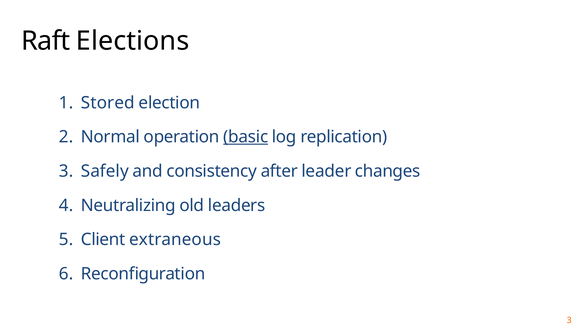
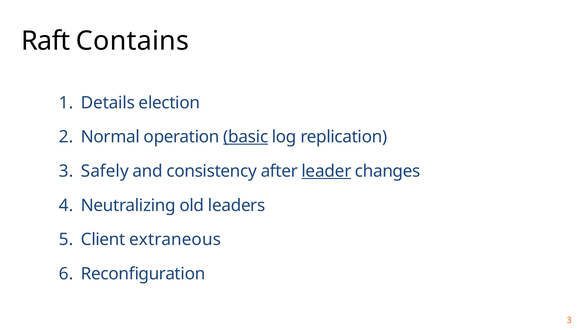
Elections: Elections -> Contains
Stored: Stored -> Details
leader underline: none -> present
